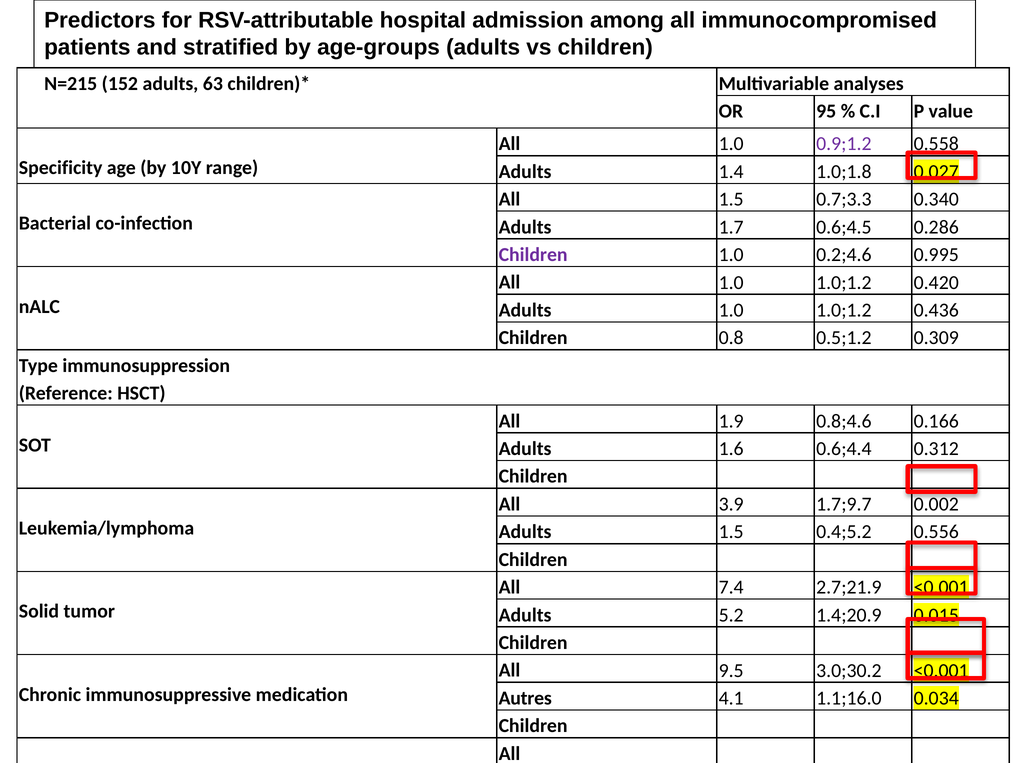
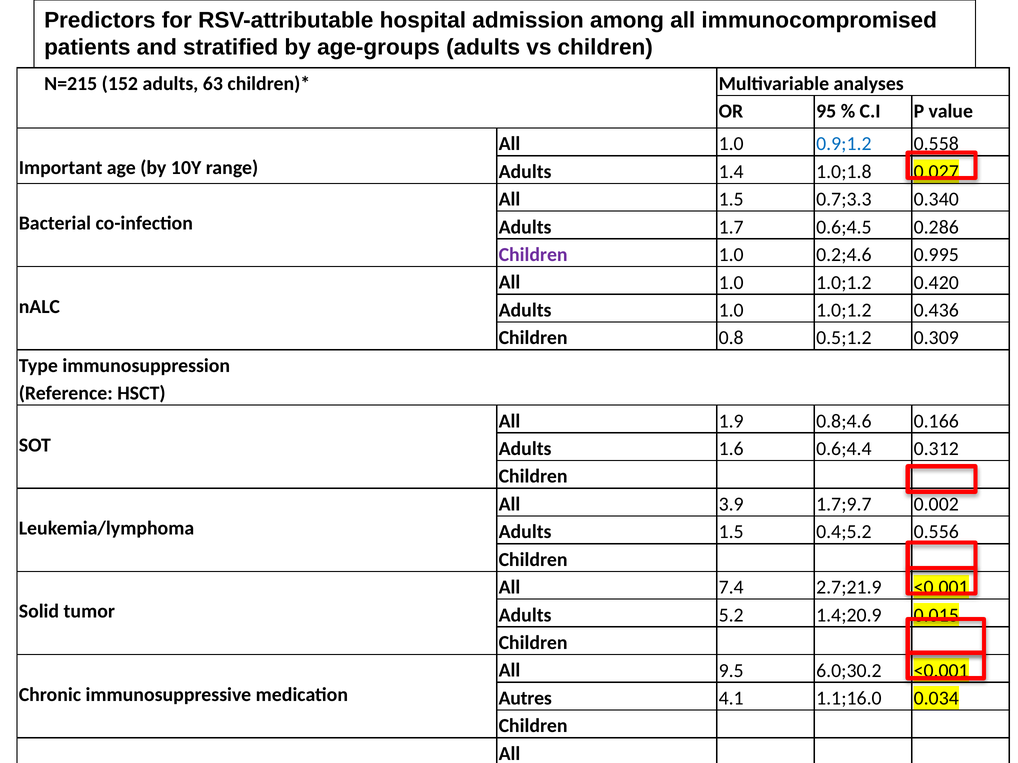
0.9;1.2 colour: purple -> blue
Specificity: Specificity -> Important
3.0;30.2: 3.0;30.2 -> 6.0;30.2
